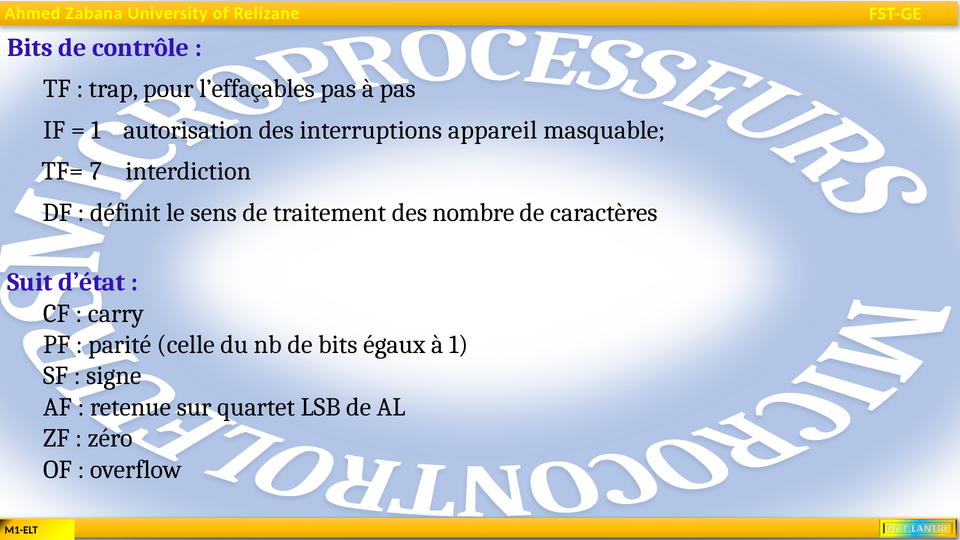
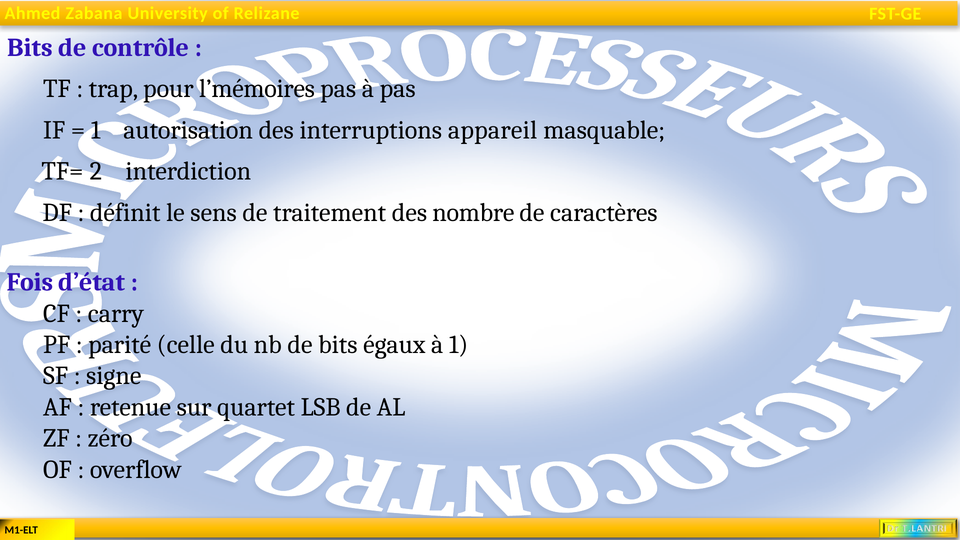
l’effaçables: l’effaçables -> l’mémoires
7: 7 -> 2
Suit: Suit -> Fois
